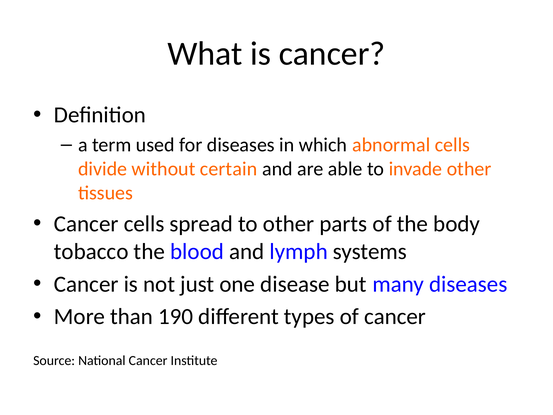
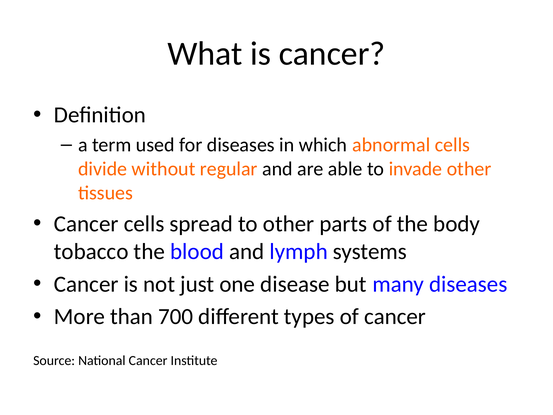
certain: certain -> regular
190: 190 -> 700
